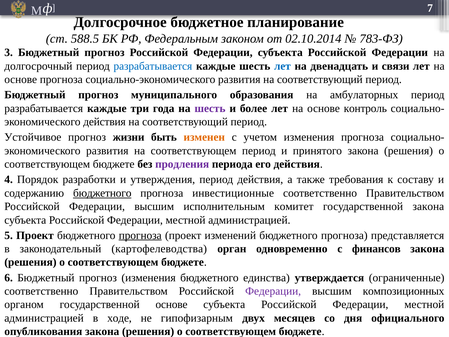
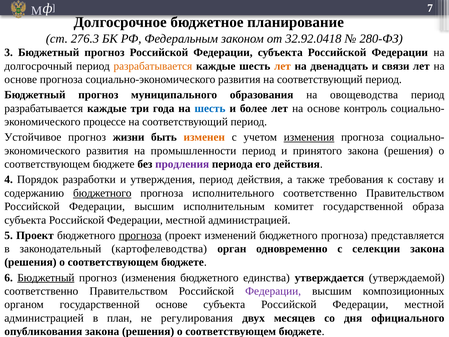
588.5: 588.5 -> 276.3
02.10.2014: 02.10.2014 -> 32.92.0418
783-ФЗ: 783-ФЗ -> 280-ФЗ
разрабатывается at (153, 66) colour: blue -> orange
лет at (282, 66) colour: blue -> orange
амбулаторных: амбулаторных -> овощеводства
шесть at (210, 108) colour: purple -> blue
действия at (105, 122): действия -> процессе
изменения at (309, 137) underline: none -> present
на соответствующем: соответствующем -> промышленности
инвестиционные: инвестиционные -> исполнительного
государственной закона: закона -> образа
финансов: финансов -> селекции
Бюджетный at (46, 277) underline: none -> present
ограниченные: ограниченные -> утверждаемой
ходе: ходе -> план
гипофизарным: гипофизарным -> регулирования
